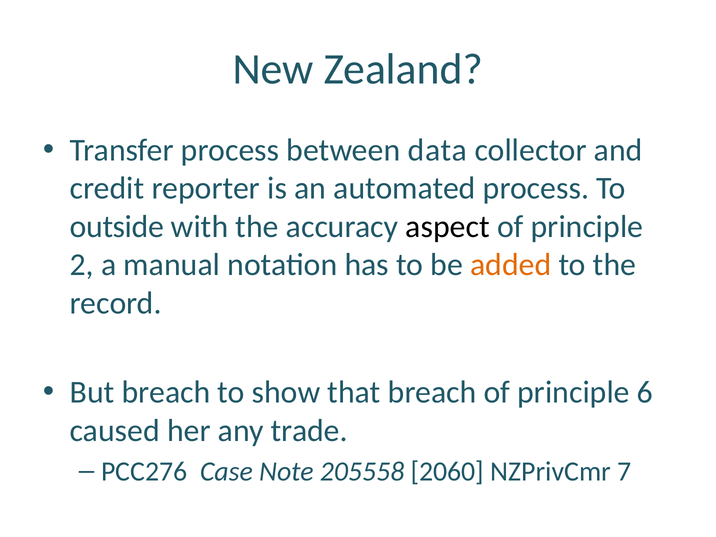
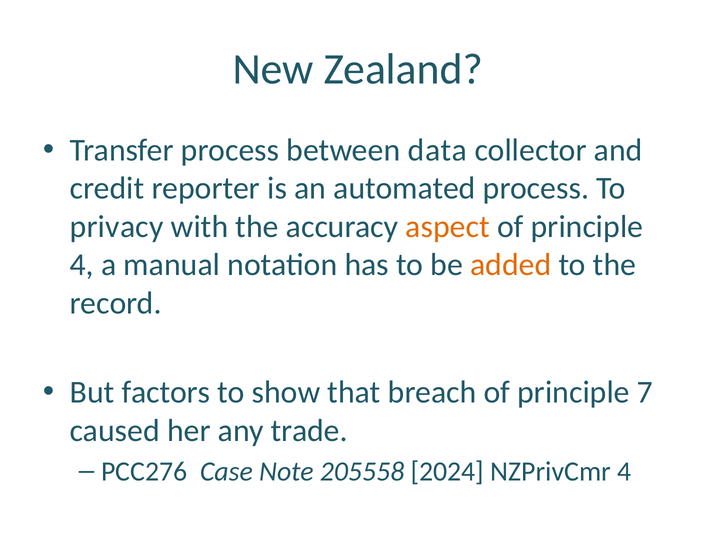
outside: outside -> privacy
aspect colour: black -> orange
2 at (82, 265): 2 -> 4
But breach: breach -> factors
6: 6 -> 7
2060: 2060 -> 2024
NZPrivCmr 7: 7 -> 4
